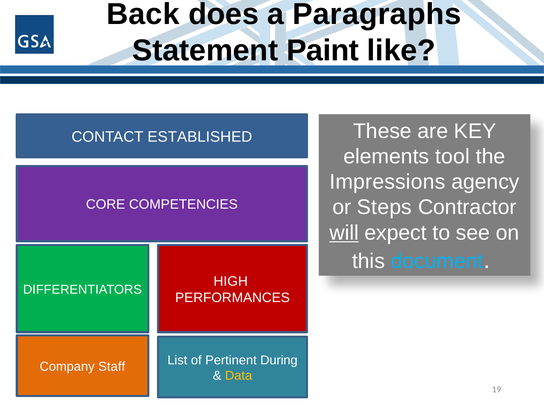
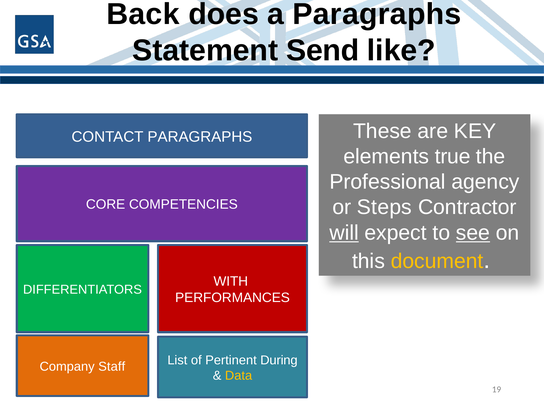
Paint: Paint -> Send
CONTACT ESTABLISHED: ESTABLISHED -> PARAGRAPHS
tool: tool -> true
Impressions: Impressions -> Professional
see underline: none -> present
document colour: light blue -> yellow
HIGH: HIGH -> WITH
